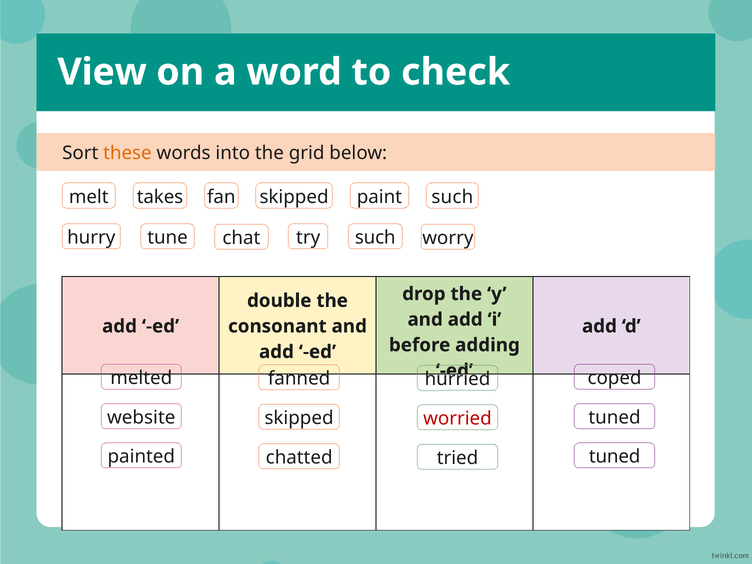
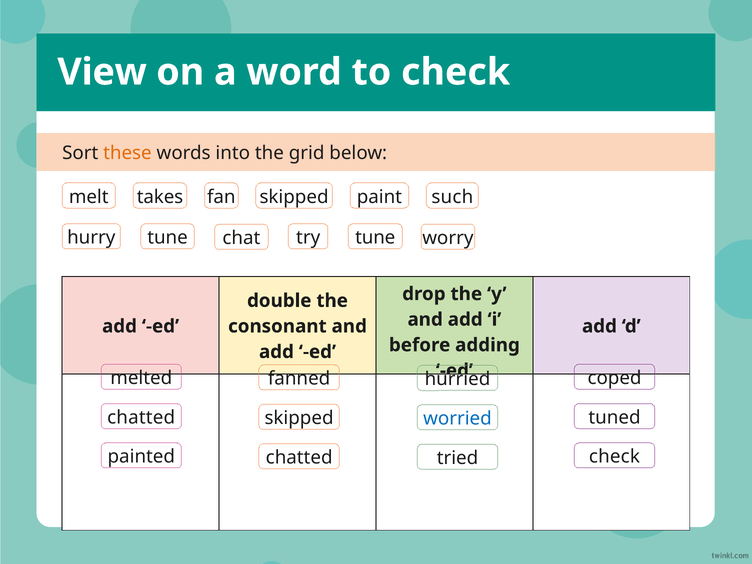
try such: such -> tune
website at (141, 417): website -> chatted
worried colour: red -> blue
tuned at (615, 457): tuned -> check
